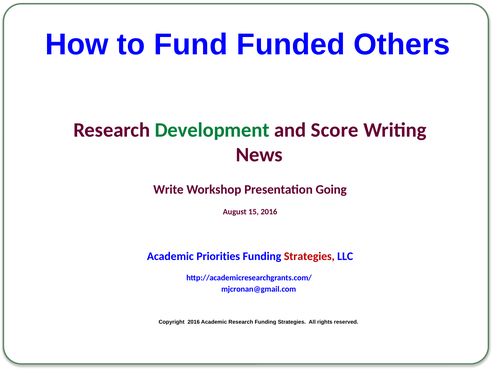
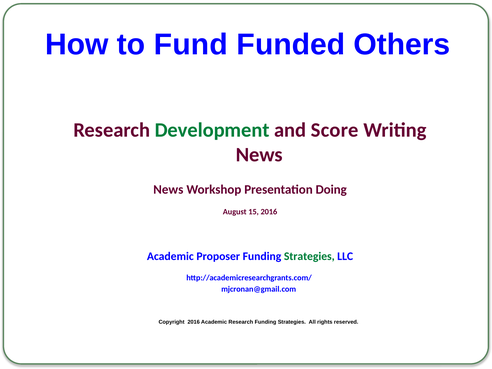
Write at (168, 190): Write -> News
Going: Going -> Doing
Priorities: Priorities -> Proposer
Strategies at (309, 256) colour: red -> green
